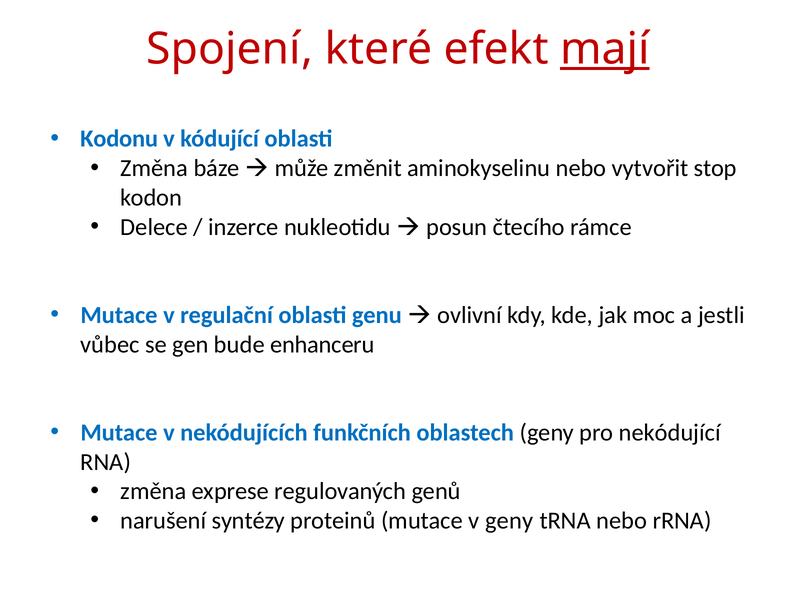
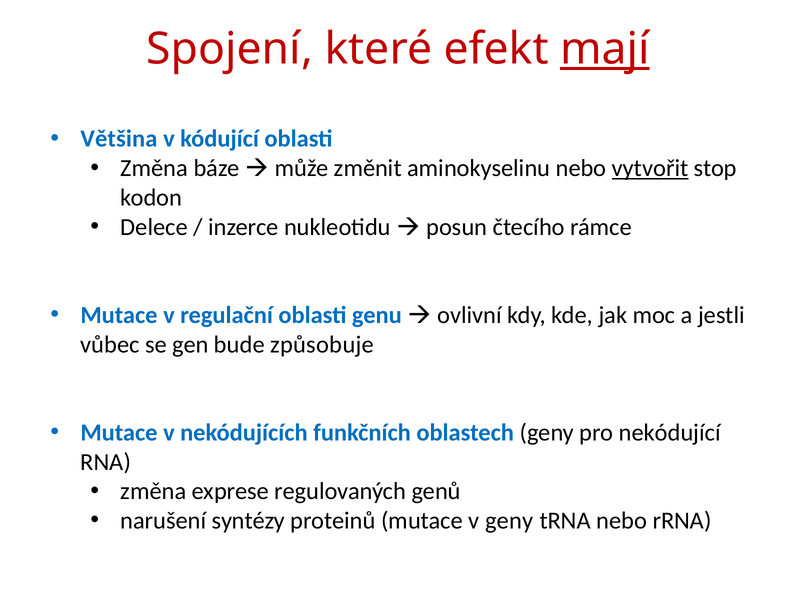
Kodonu: Kodonu -> Většina
vytvořit underline: none -> present
enhanceru: enhanceru -> způsobuje
